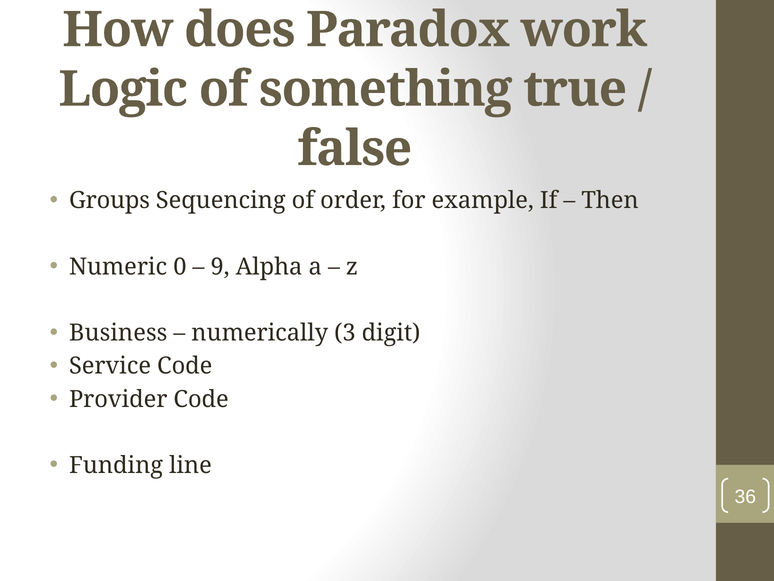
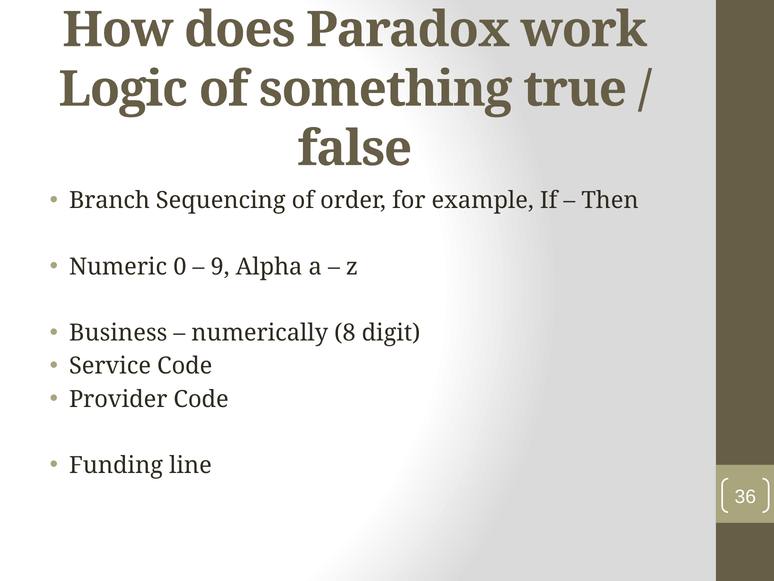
Groups: Groups -> Branch
3: 3 -> 8
